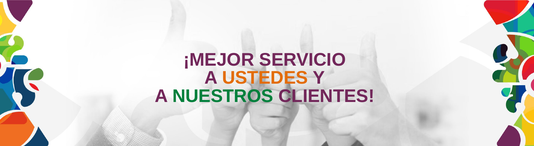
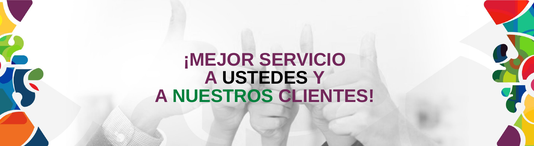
USTEDES colour: orange -> black
